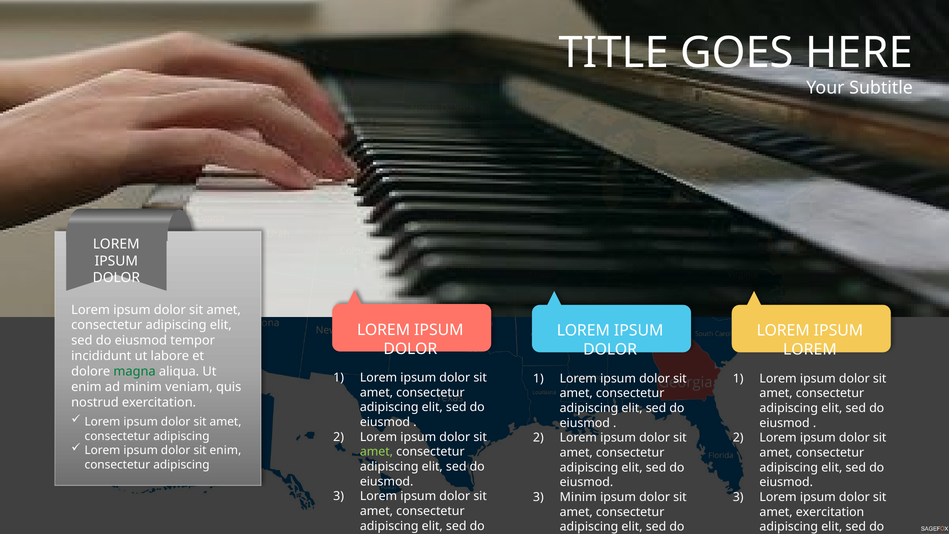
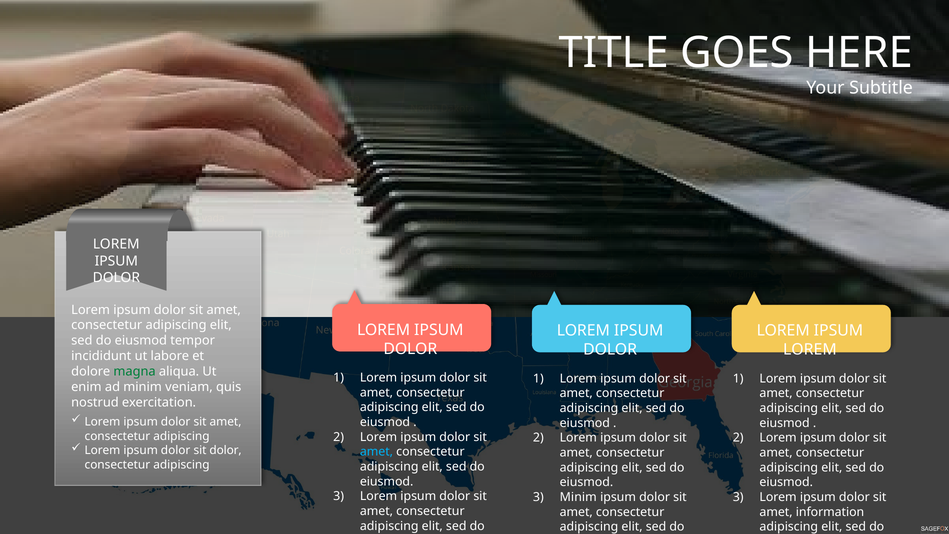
sit enim: enim -> dolor
amet at (376, 452) colour: light green -> light blue
amet exercitation: exercitation -> information
